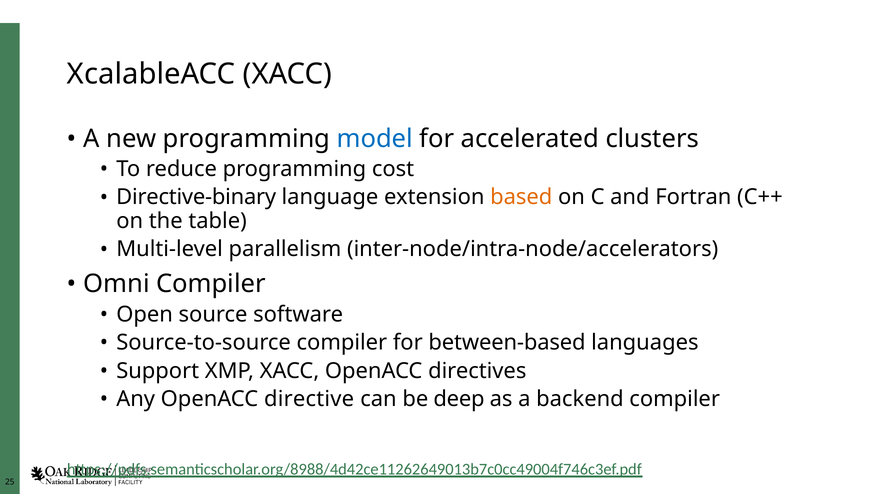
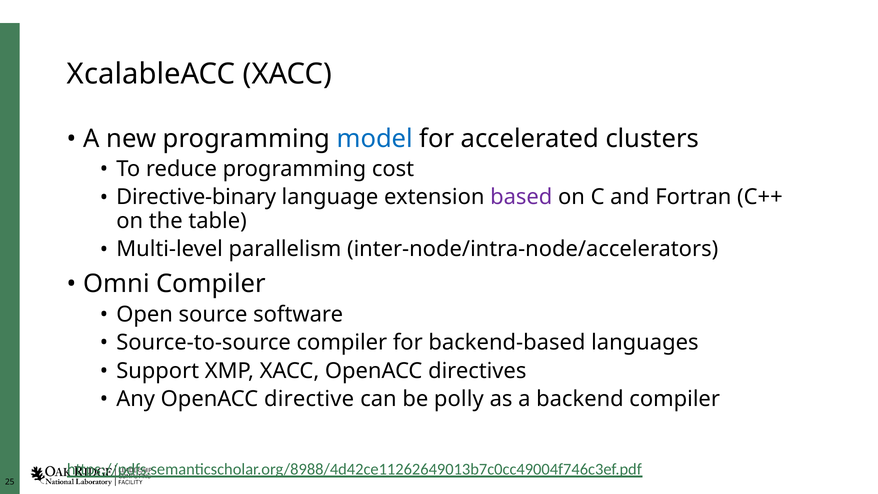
based colour: orange -> purple
between-based: between-based -> backend-based
deep: deep -> polly
